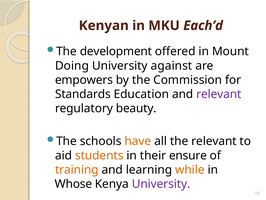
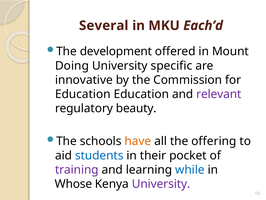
Kenyan: Kenyan -> Several
against: against -> specific
empowers: empowers -> innovative
Standards at (83, 94): Standards -> Education
the relevant: relevant -> offering
students colour: orange -> blue
ensure: ensure -> pocket
training colour: orange -> purple
while colour: orange -> blue
